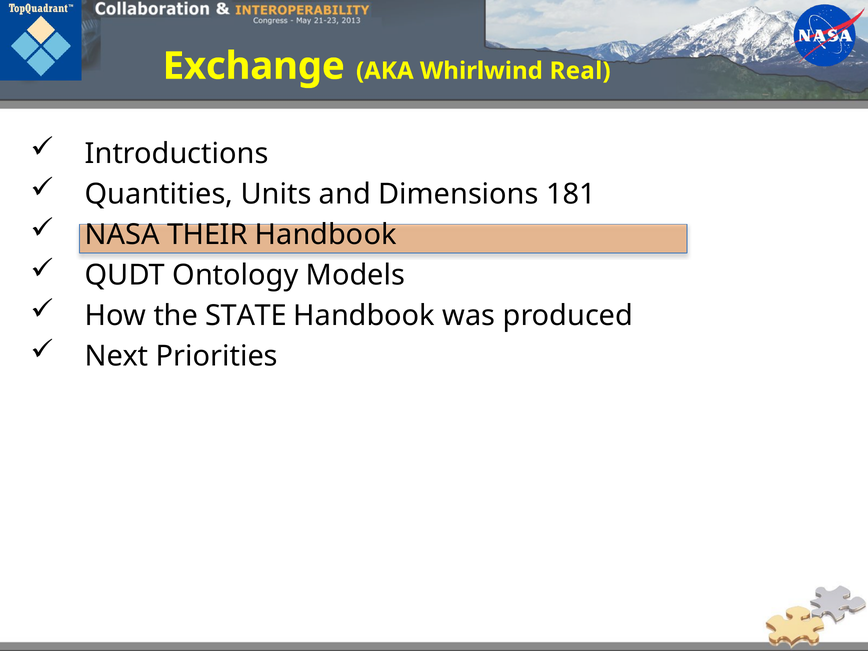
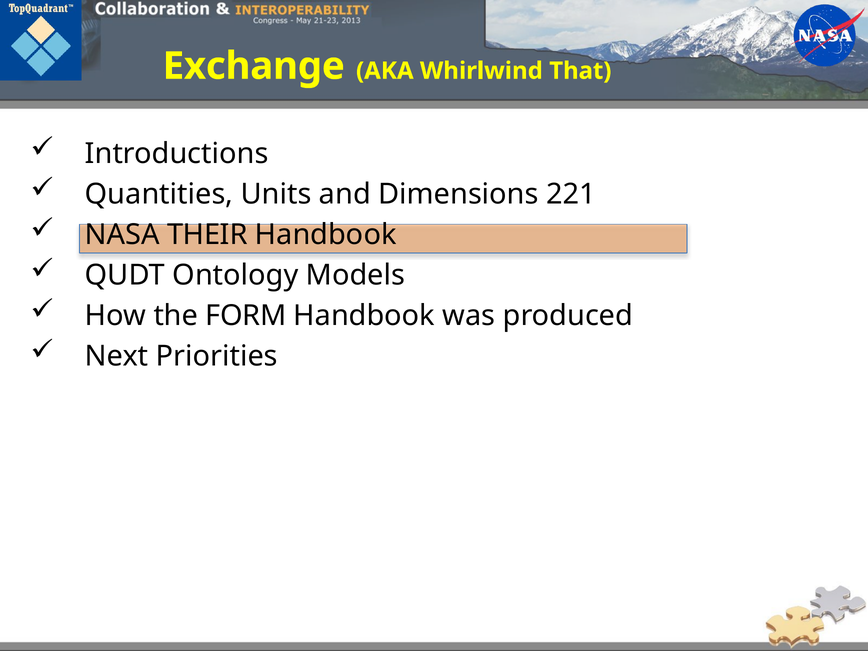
Real: Real -> That
181: 181 -> 221
STATE: STATE -> FORM
